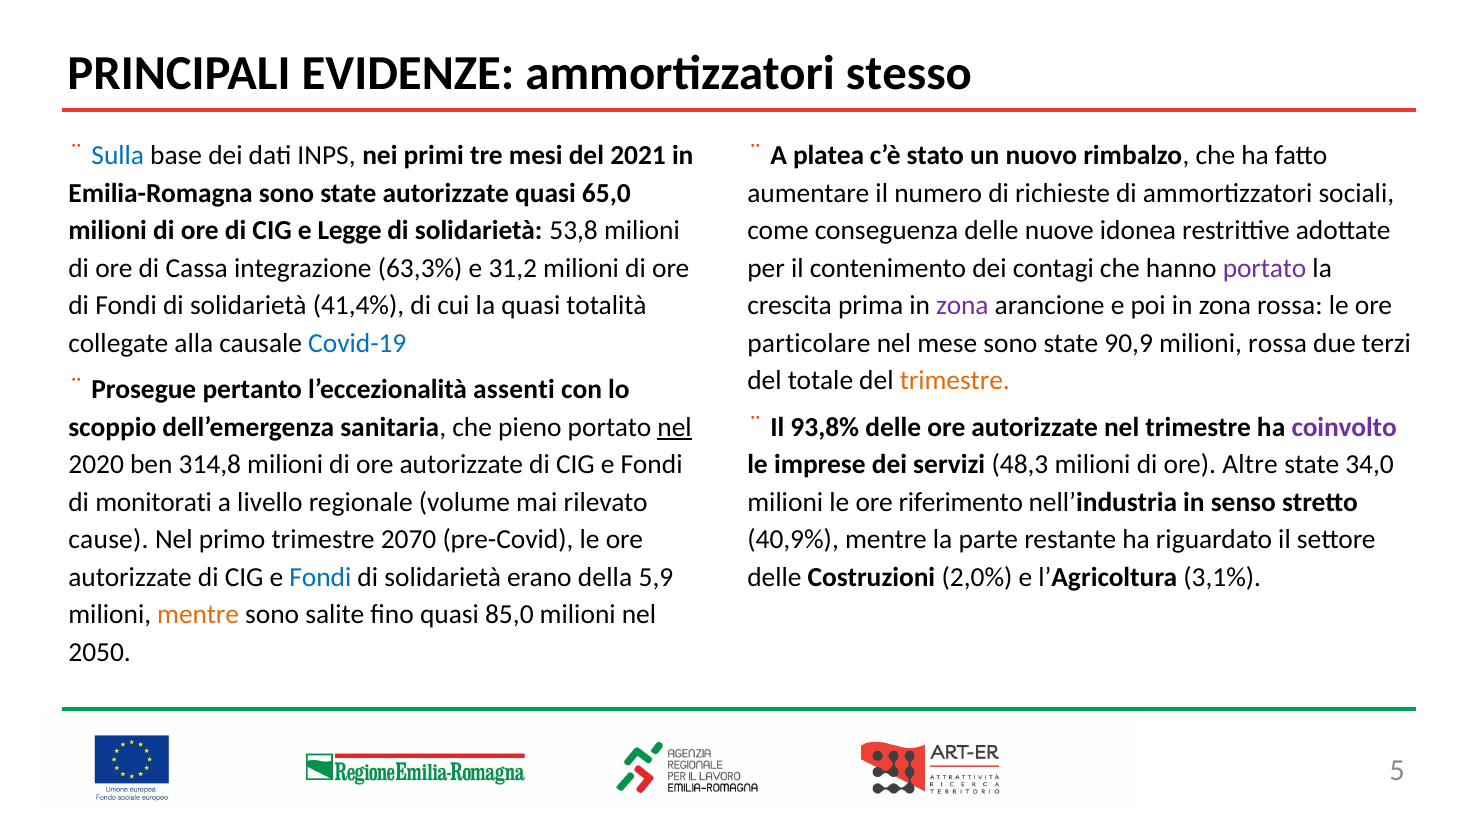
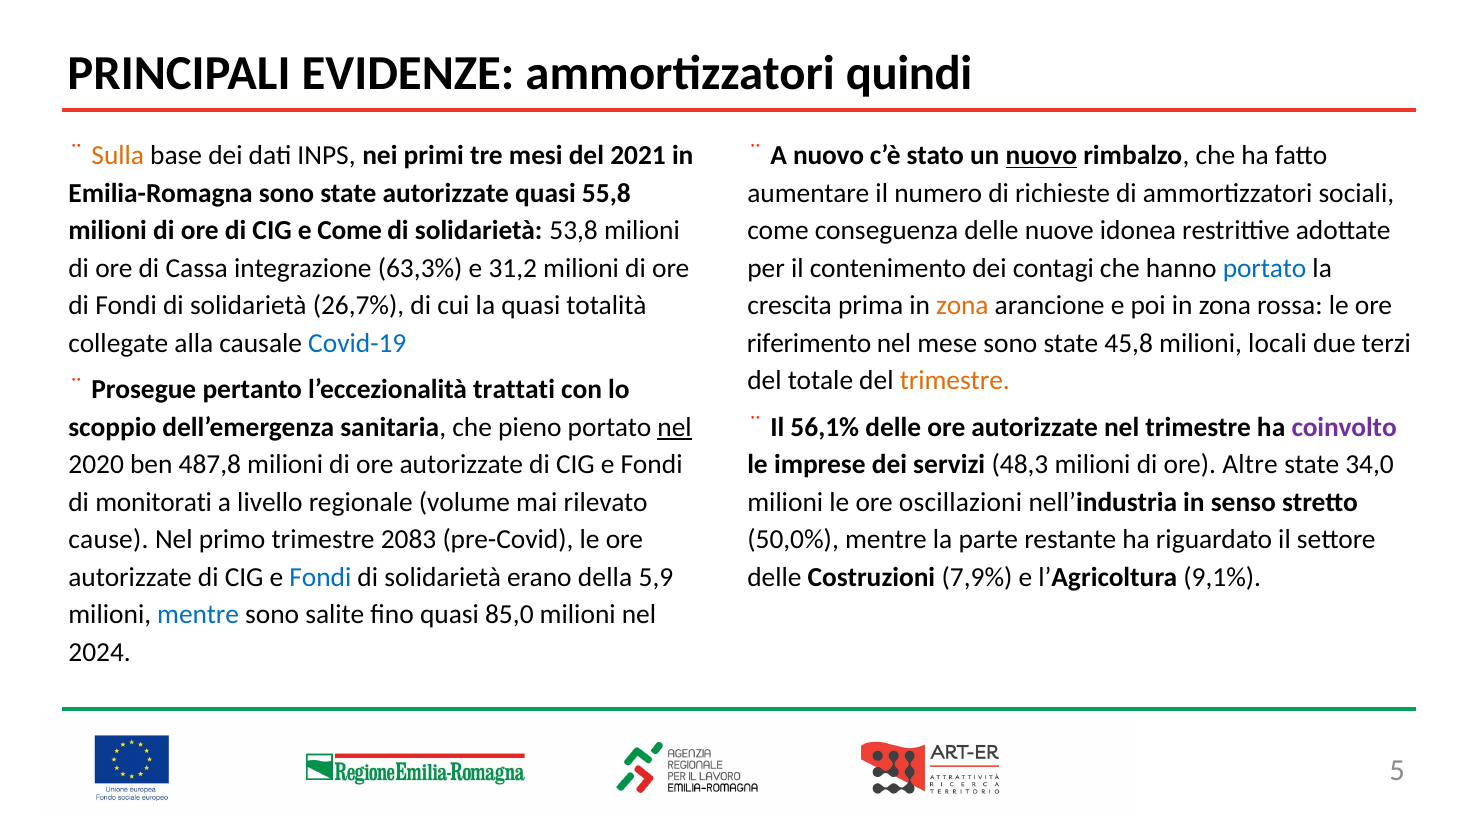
stesso: stesso -> quindi
Sulla colour: blue -> orange
A platea: platea -> nuovo
nuovo at (1041, 156) underline: none -> present
65,0: 65,0 -> 55,8
e Legge: Legge -> Come
portato at (1265, 268) colour: purple -> blue
41,4%: 41,4% -> 26,7%
zona at (962, 306) colour: purple -> orange
particolare: particolare -> riferimento
90,9: 90,9 -> 45,8
milioni rossa: rossa -> locali
assenti: assenti -> trattati
93,8%: 93,8% -> 56,1%
314,8: 314,8 -> 487,8
riferimento: riferimento -> oscillazioni
2070: 2070 -> 2083
40,9%: 40,9% -> 50,0%
2,0%: 2,0% -> 7,9%
3,1%: 3,1% -> 9,1%
mentre at (198, 615) colour: orange -> blue
2050: 2050 -> 2024
